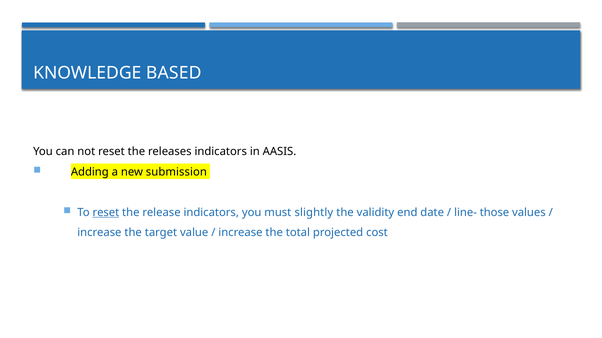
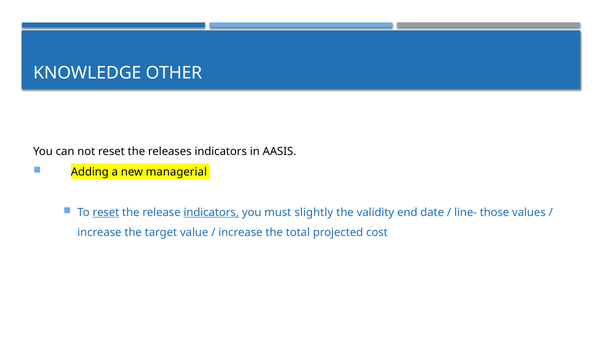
BASED: BASED -> OTHER
submission: submission -> managerial
indicators at (211, 213) underline: none -> present
